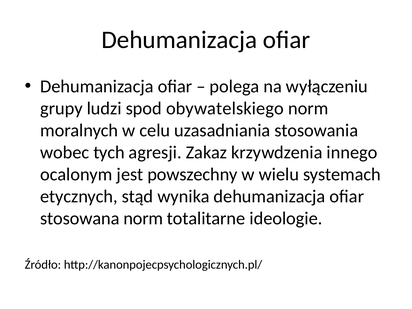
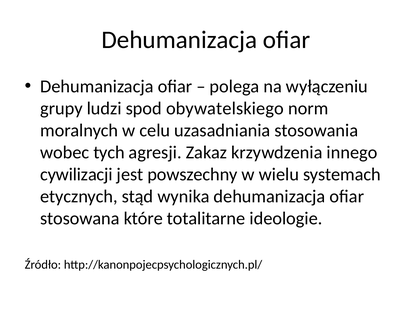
ocalonym: ocalonym -> cywilizacji
stosowana norm: norm -> które
